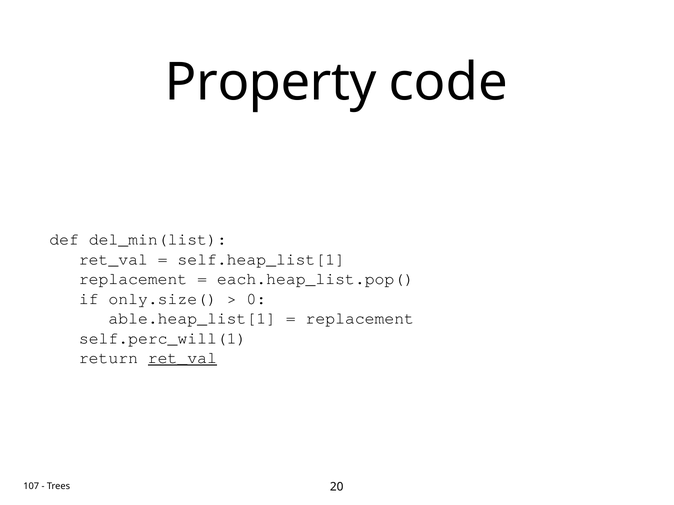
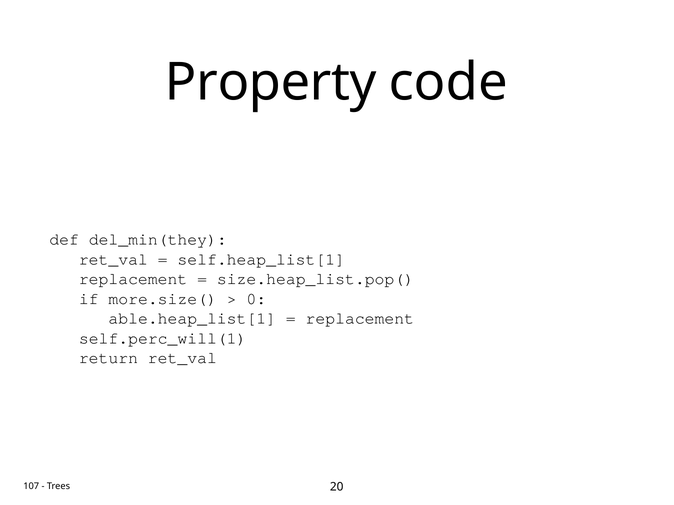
del_min(list: del_min(list -> del_min(they
each.heap_list.pop(: each.heap_list.pop( -> size.heap_list.pop(
only.size(: only.size( -> more.size(
ret_val at (182, 358) underline: present -> none
